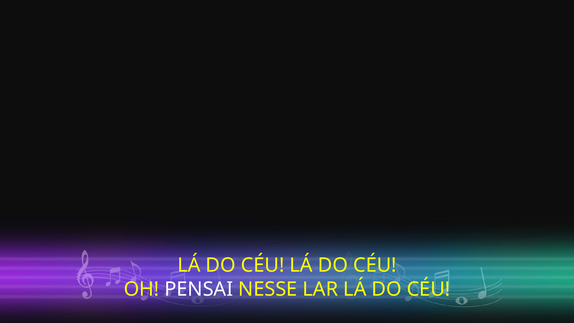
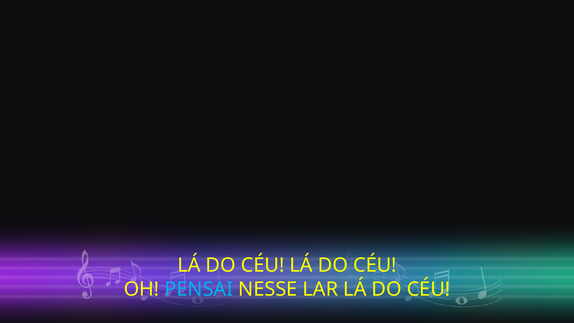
PENSAI colour: white -> light blue
